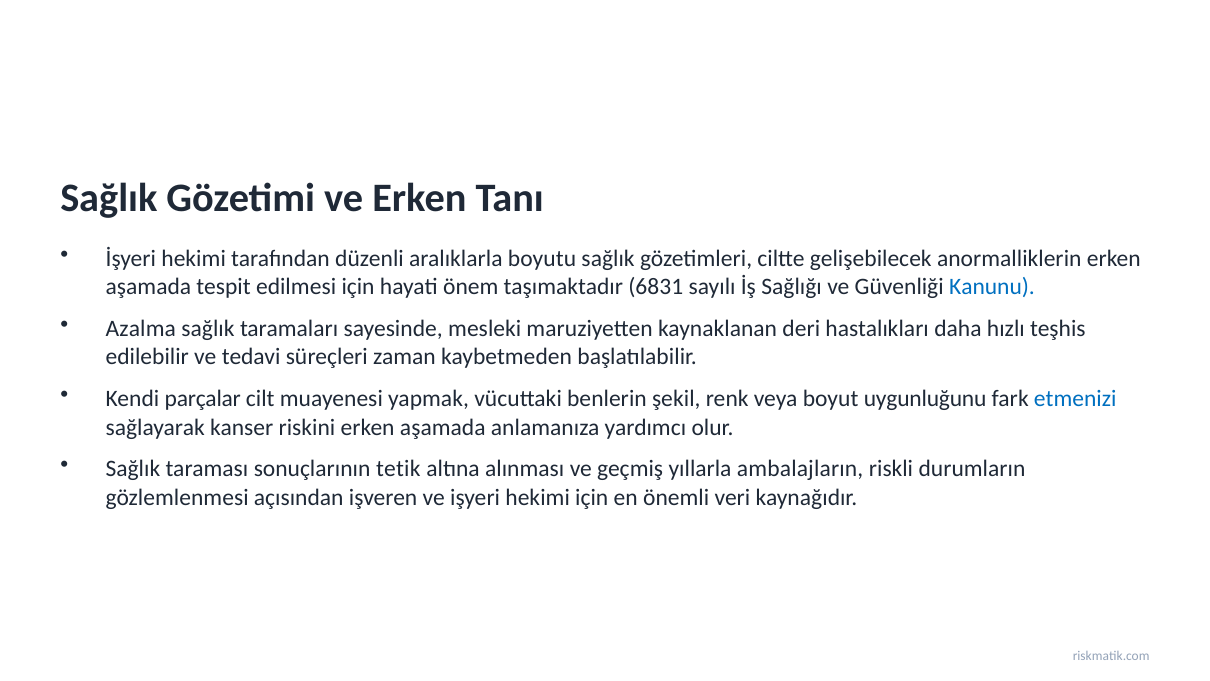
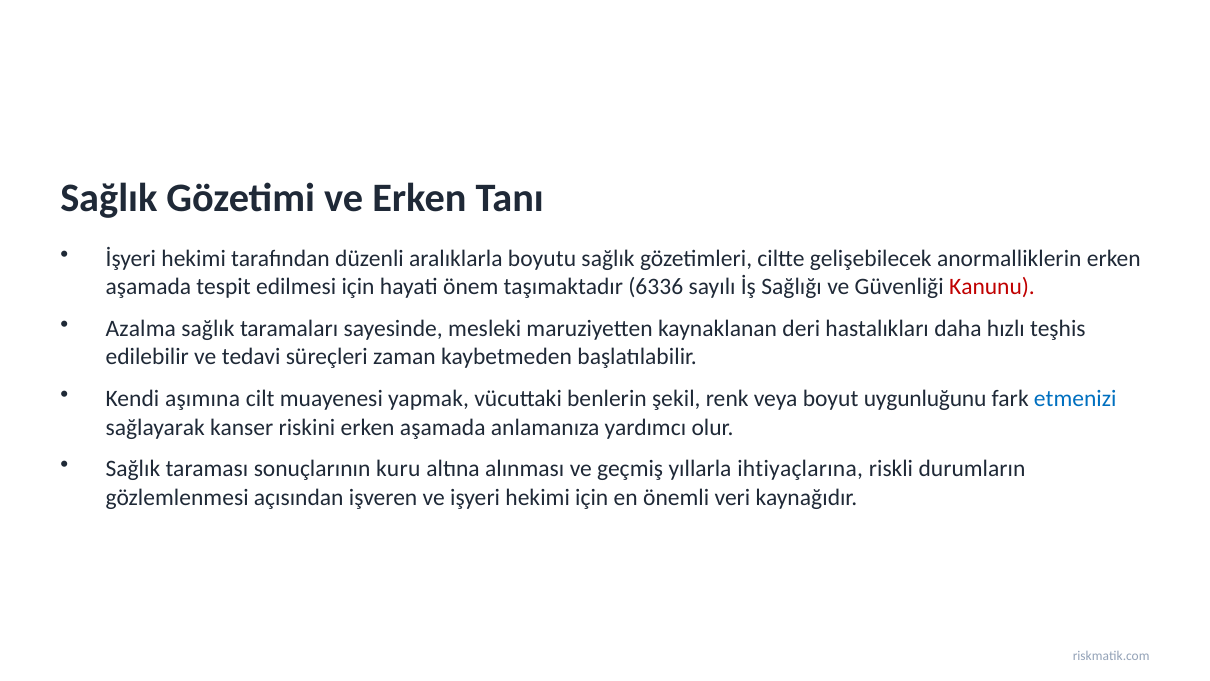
6831: 6831 -> 6336
Kanunu colour: blue -> red
parçalar: parçalar -> aşımına
tetik: tetik -> kuru
ambalajların: ambalajların -> ihtiyaçlarına
